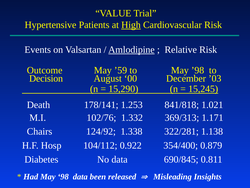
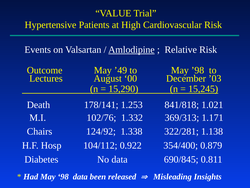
High underline: present -> none
’59: ’59 -> ’49
Decision: Decision -> Lectures
